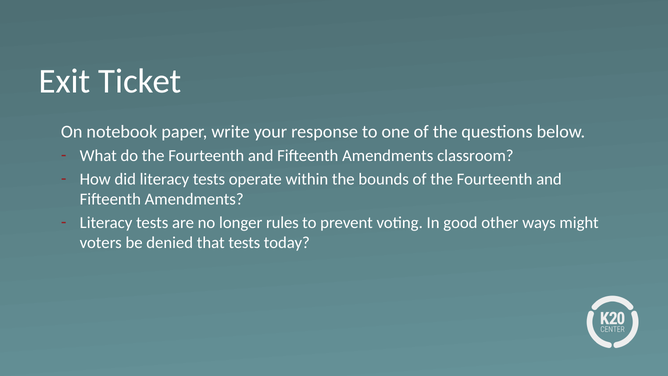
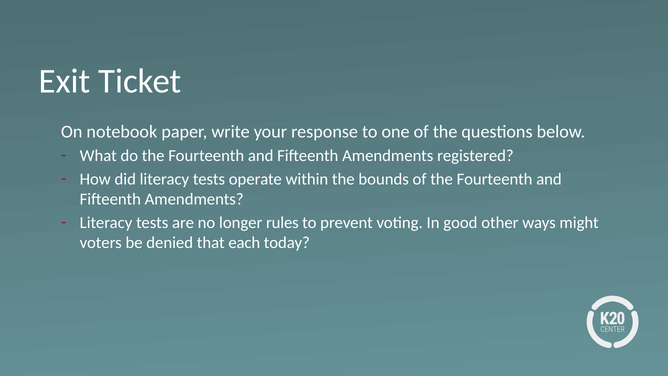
classroom: classroom -> registered
that tests: tests -> each
